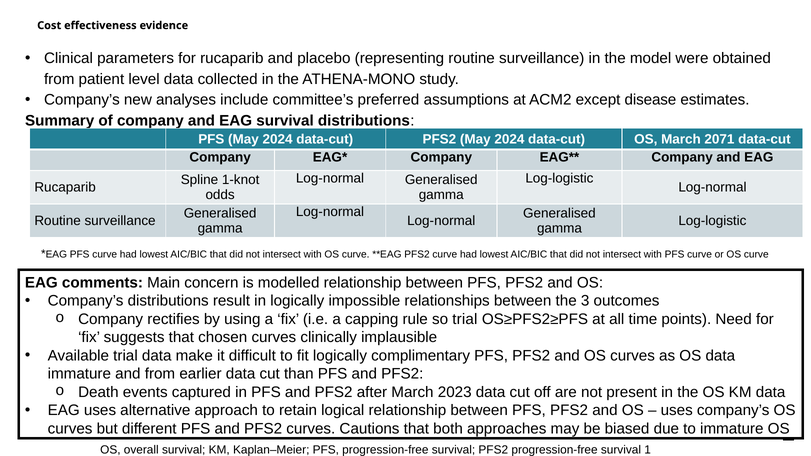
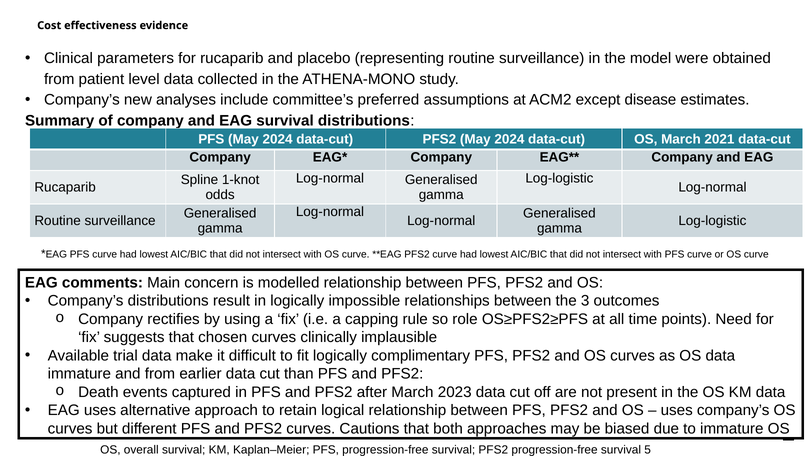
2071: 2071 -> 2021
so trial: trial -> role
1: 1 -> 5
